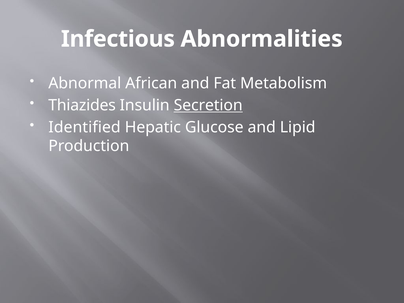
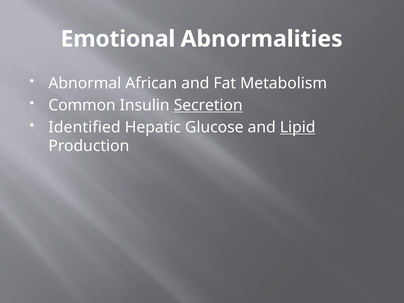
Infectious: Infectious -> Emotional
Thiazides: Thiazides -> Common
Lipid underline: none -> present
